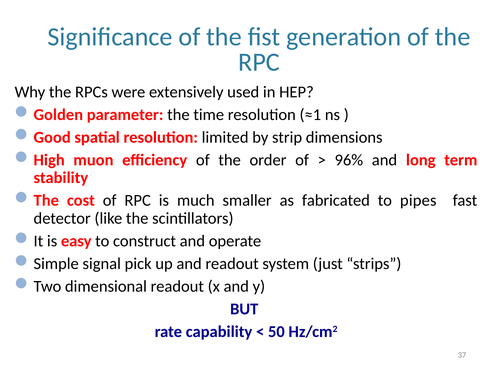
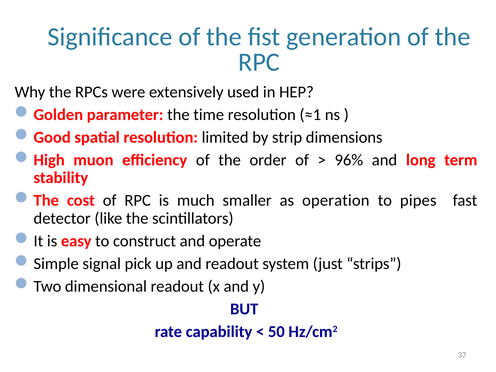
fabricated: fabricated -> operation
